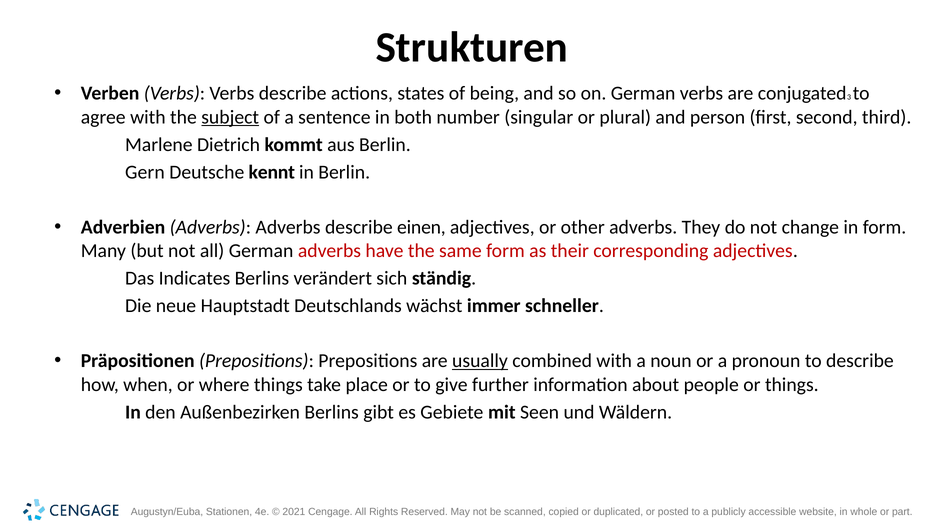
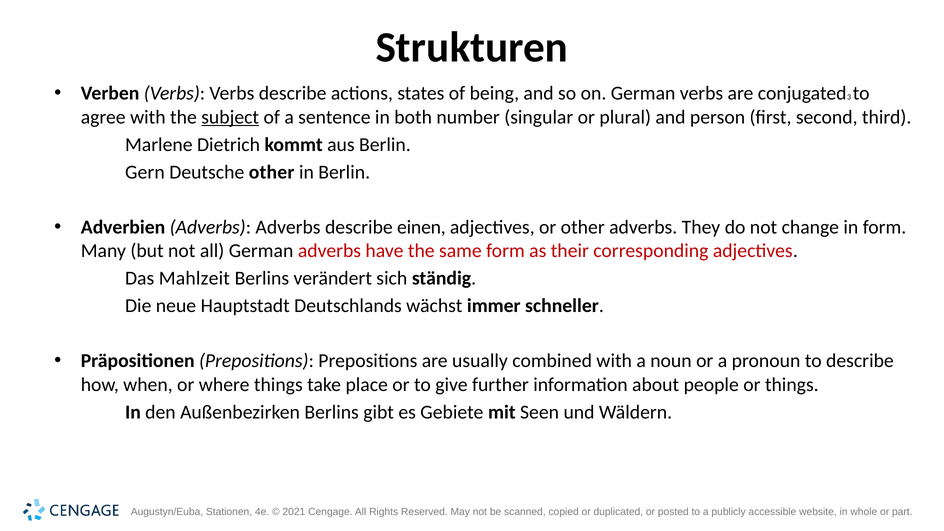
Deutsche kennt: kennt -> other
Indicates: Indicates -> Mahlzeit
usually underline: present -> none
